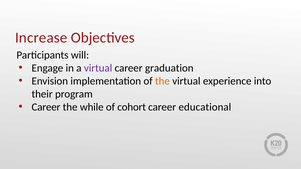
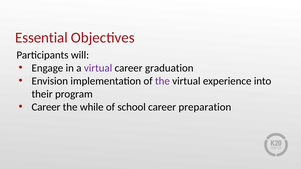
Increase: Increase -> Essential
the at (162, 81) colour: orange -> purple
cohort: cohort -> school
educational: educational -> preparation
